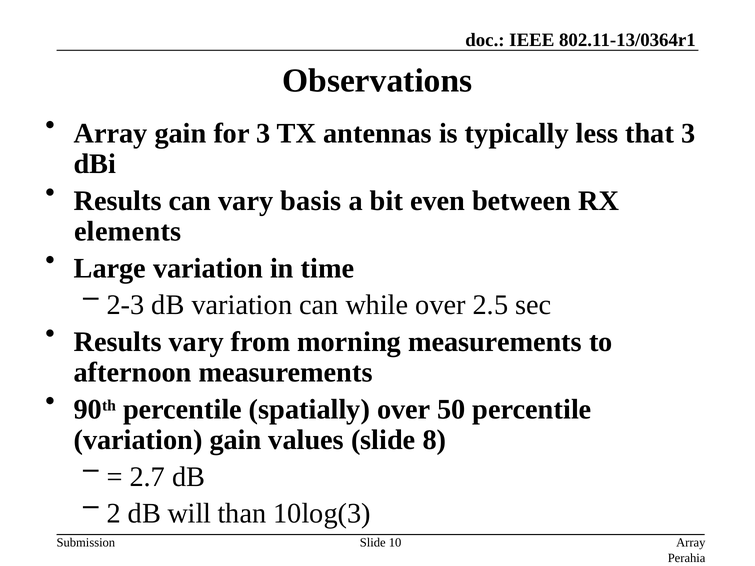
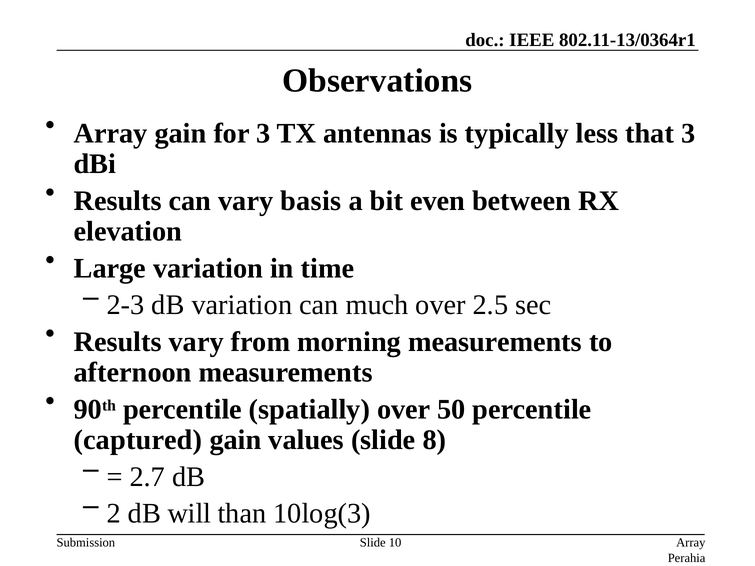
elements: elements -> elevation
while: while -> much
variation at (138, 440): variation -> captured
